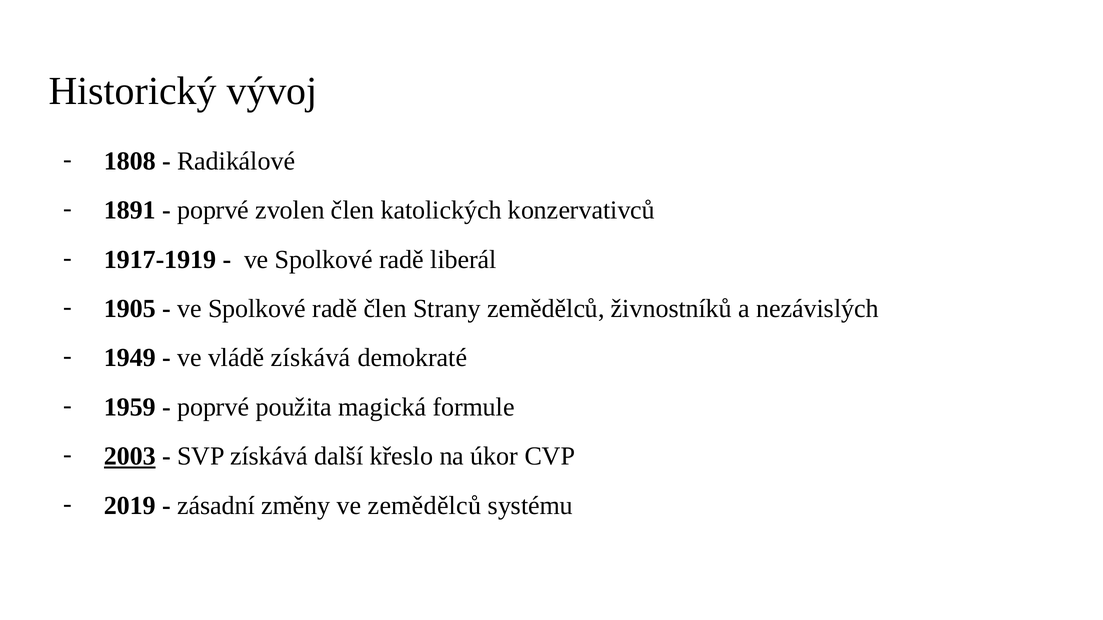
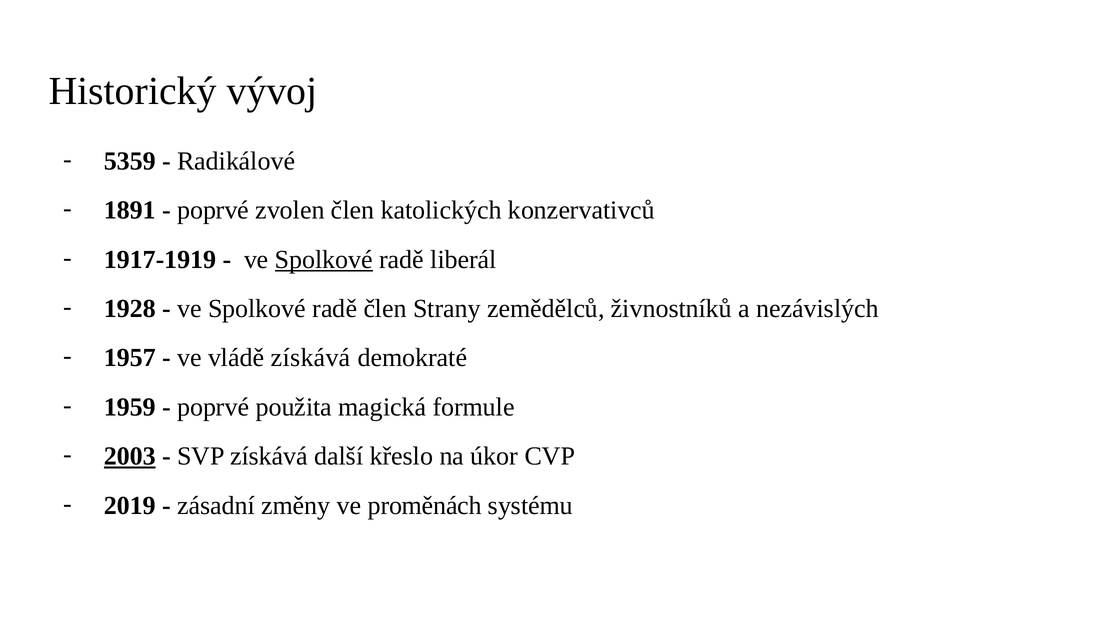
1808: 1808 -> 5359
Spolkové at (324, 260) underline: none -> present
1905: 1905 -> 1928
1949: 1949 -> 1957
ve zemědělců: zemědělců -> proměnách
